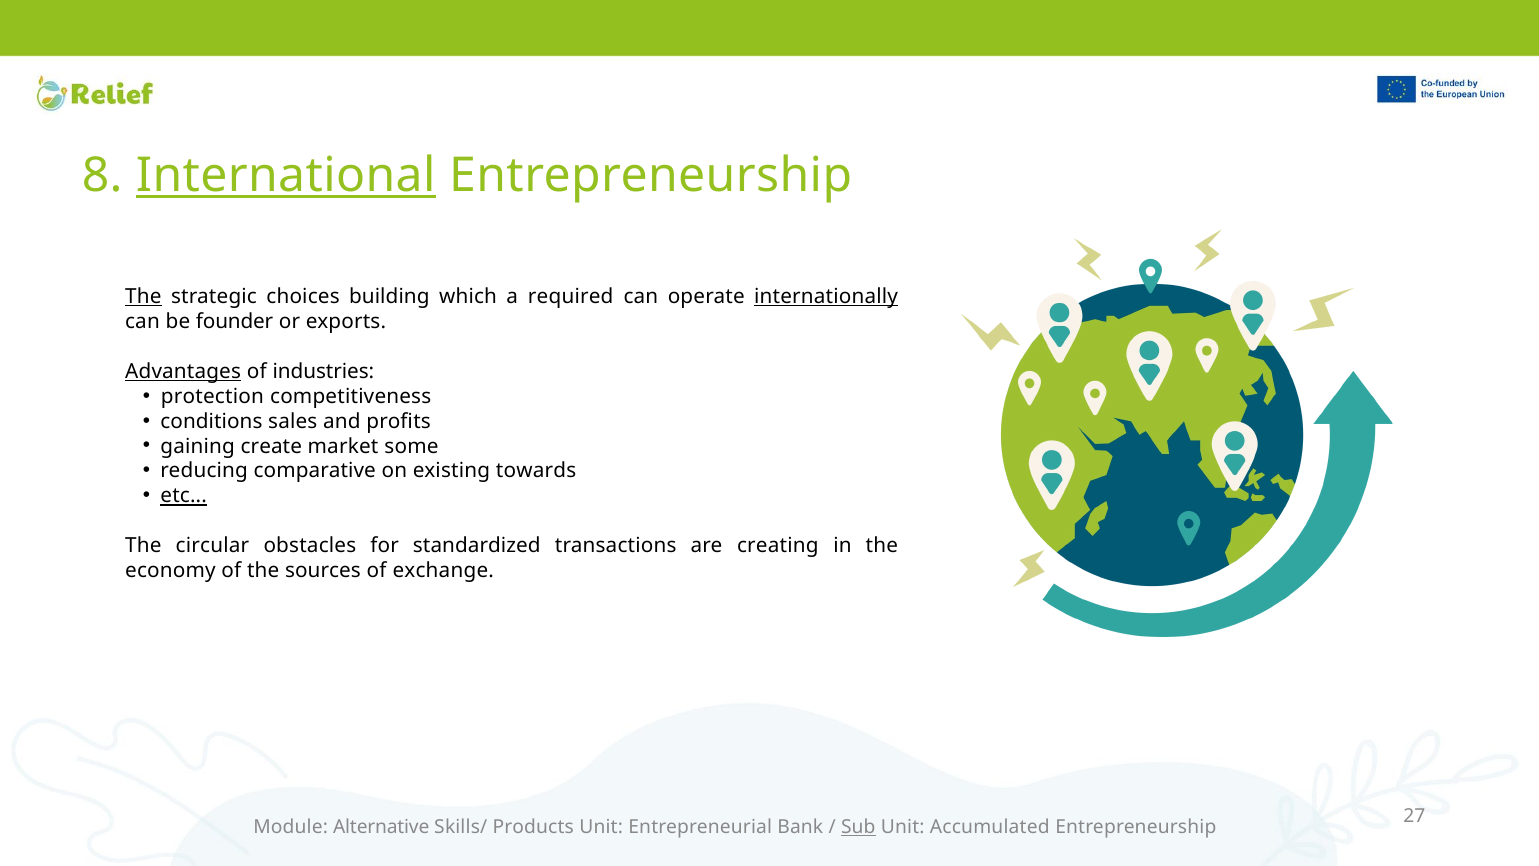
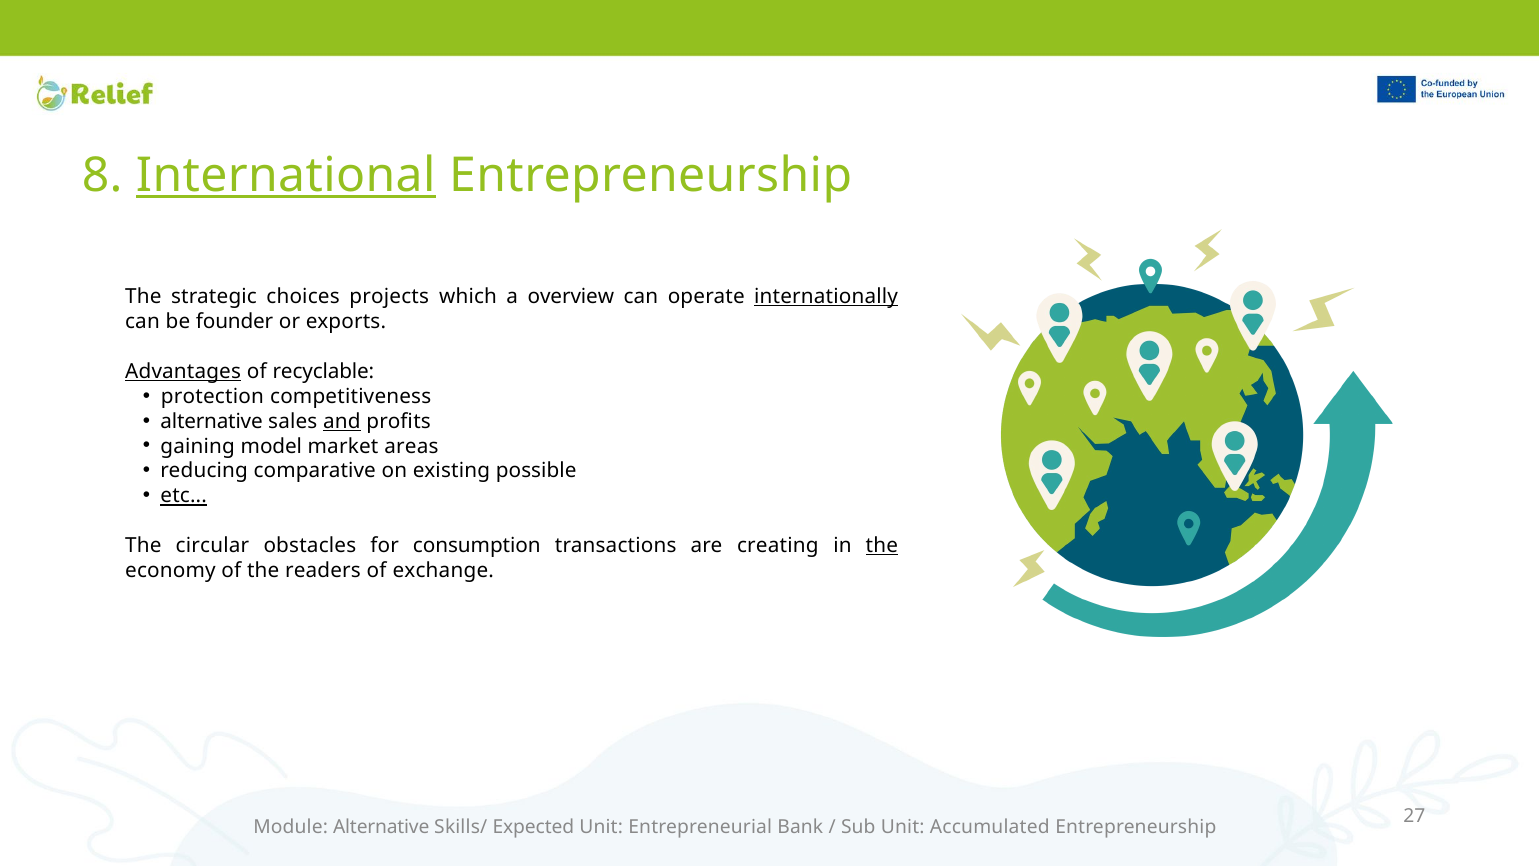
The at (143, 297) underline: present -> none
building: building -> projects
required: required -> overview
industries: industries -> recyclable
conditions at (211, 421): conditions -> alternative
and underline: none -> present
create: create -> model
some: some -> areas
towards: towards -> possible
standardized: standardized -> consumption
the at (882, 546) underline: none -> present
sources: sources -> readers
Products: Products -> Expected
Sub underline: present -> none
